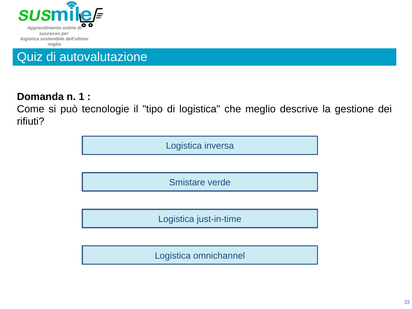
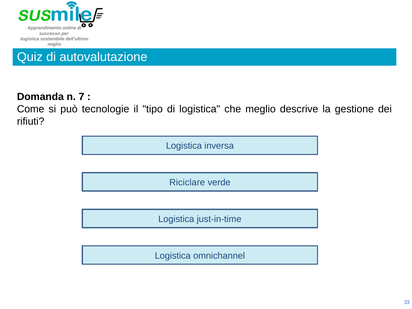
1: 1 -> 7
Smistare: Smistare -> Riciclare
